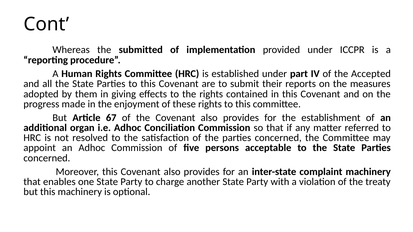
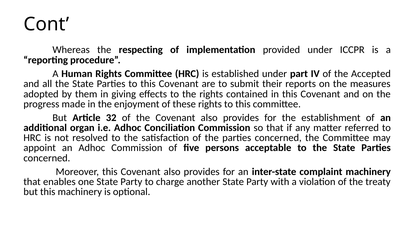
submitted: submitted -> respecting
67: 67 -> 32
